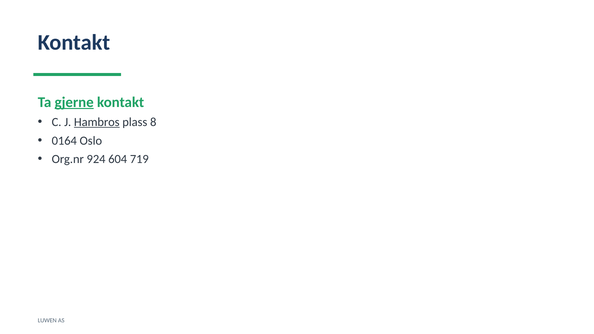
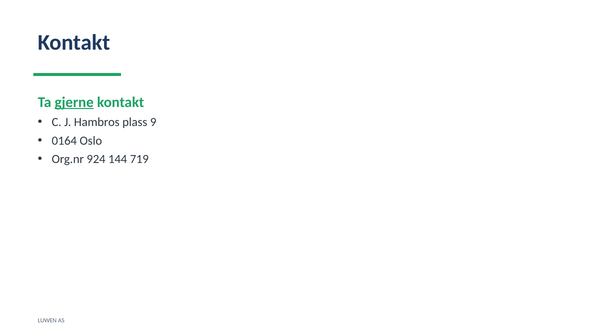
Hambros underline: present -> none
8: 8 -> 9
604: 604 -> 144
